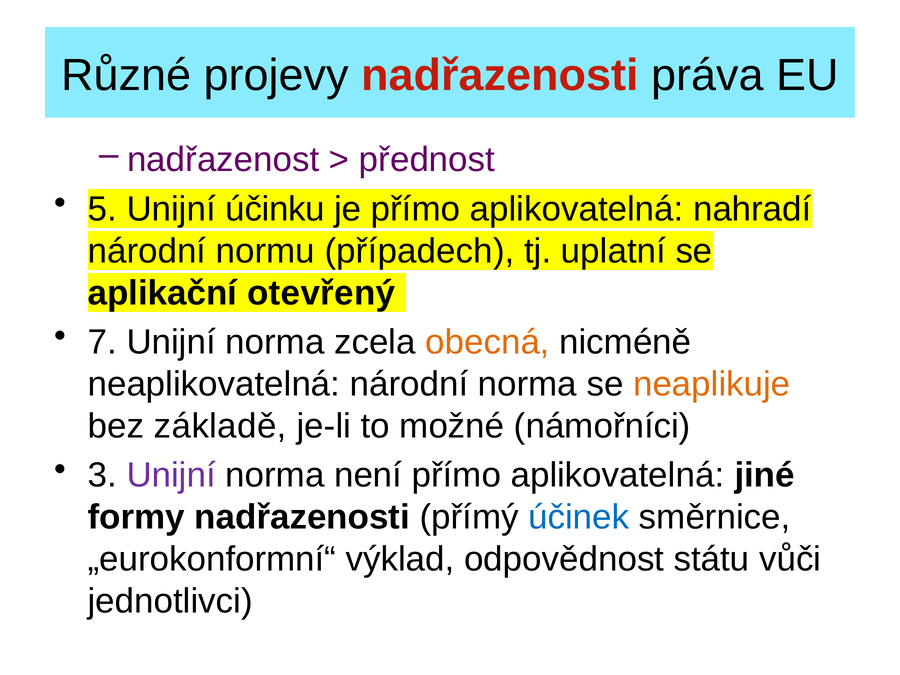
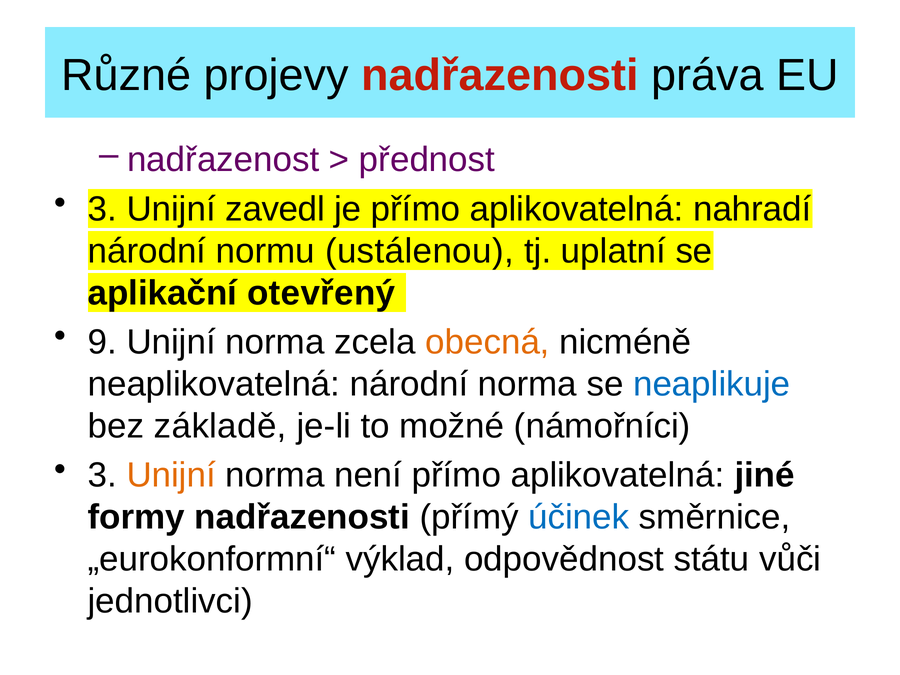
5 at (102, 209): 5 -> 3
účinku: účinku -> zavedl
případech: případech -> ustálenou
7: 7 -> 9
neaplikuje colour: orange -> blue
Unijní at (171, 475) colour: purple -> orange
